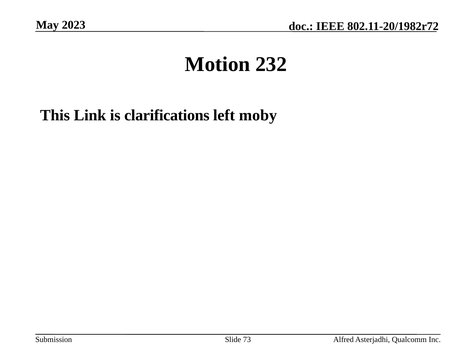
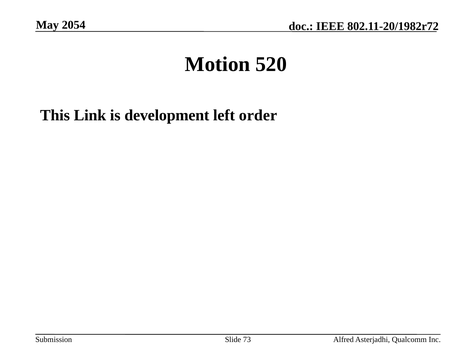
2023: 2023 -> 2054
232: 232 -> 520
clarifications: clarifications -> development
moby: moby -> order
